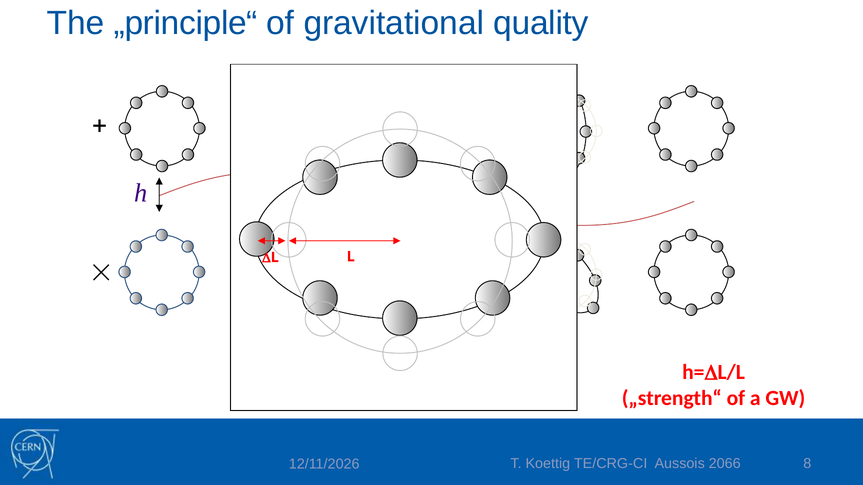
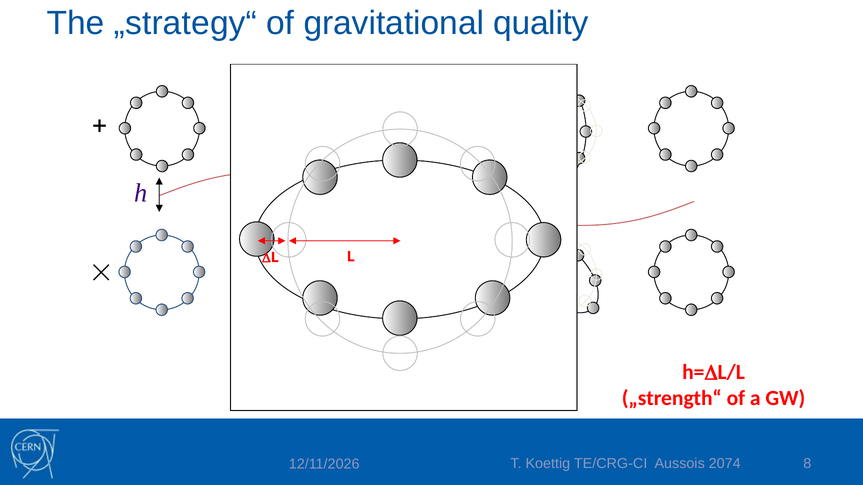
„principle“: „principle“ -> „strategy“
2066: 2066 -> 2074
